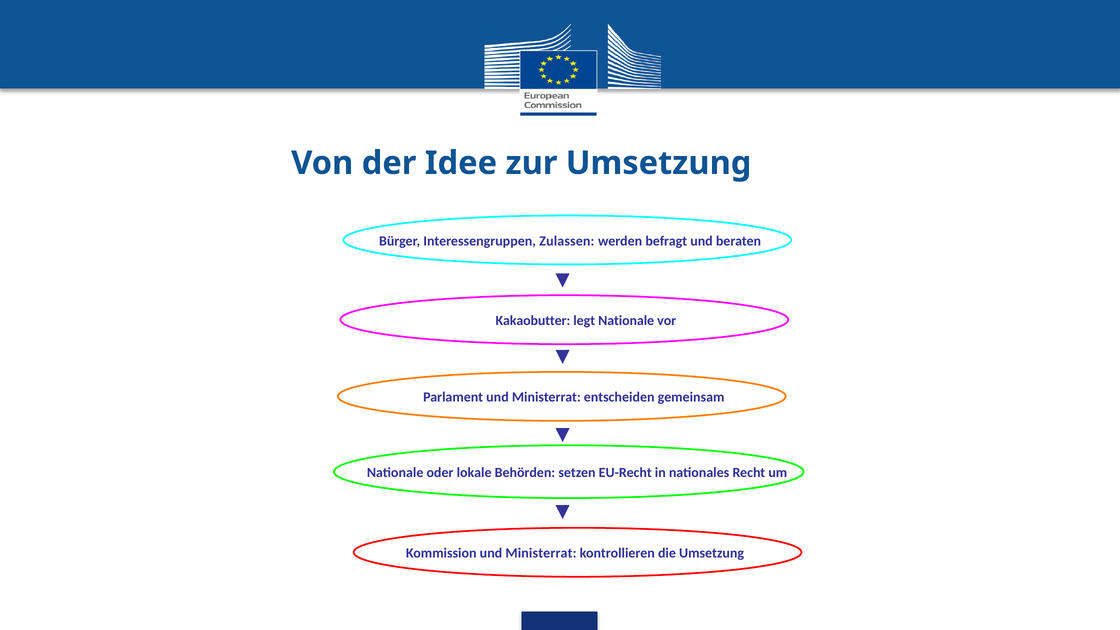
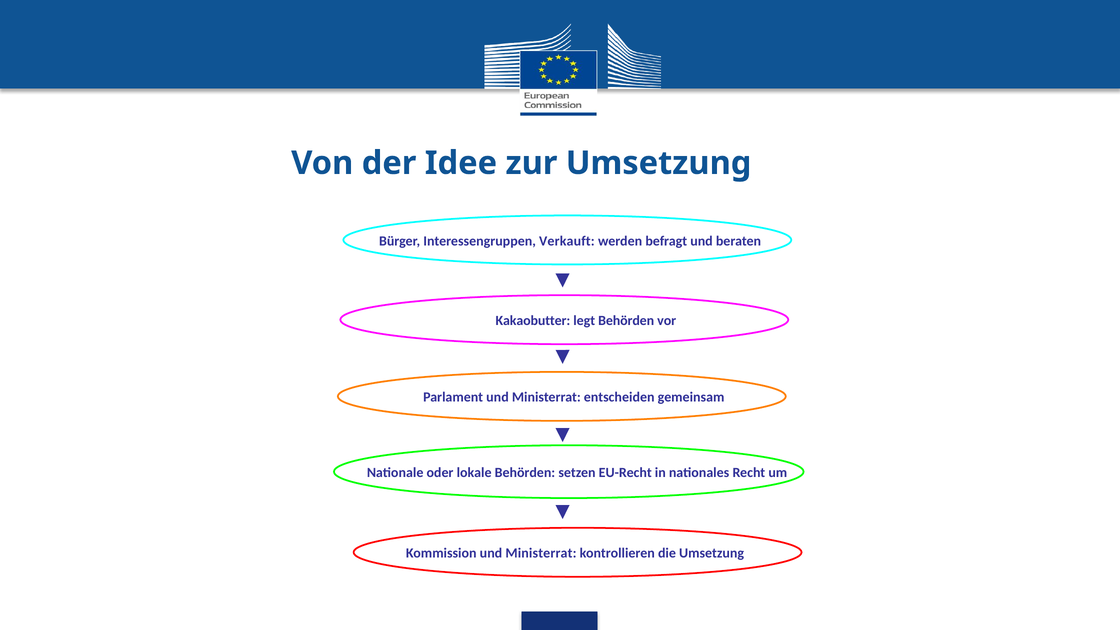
Zulassen: Zulassen -> Verkauft
legt Nationale: Nationale -> Behörden
